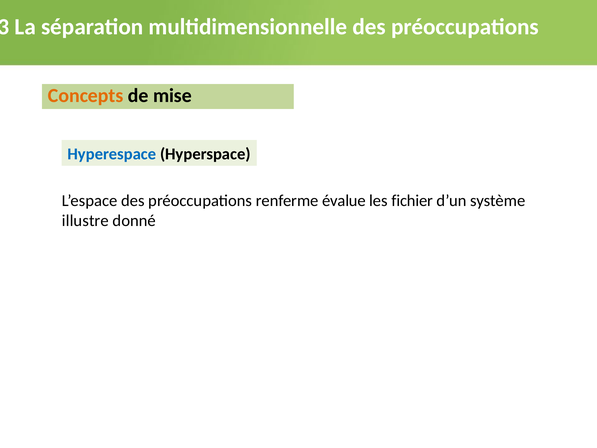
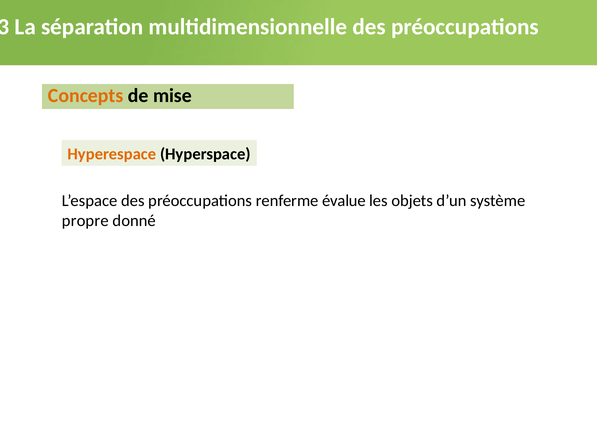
Hyperespace colour: blue -> orange
fichier: fichier -> objets
illustre: illustre -> propre
